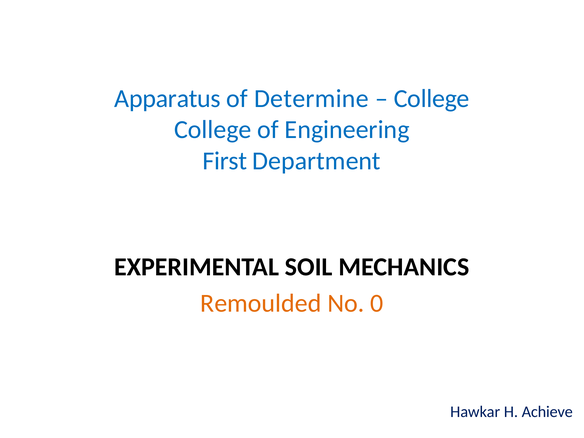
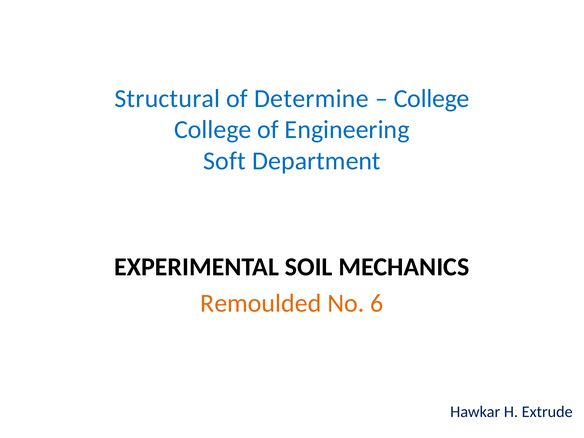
Apparatus: Apparatus -> Structural
First: First -> Soft
0: 0 -> 6
Achieve: Achieve -> Extrude
